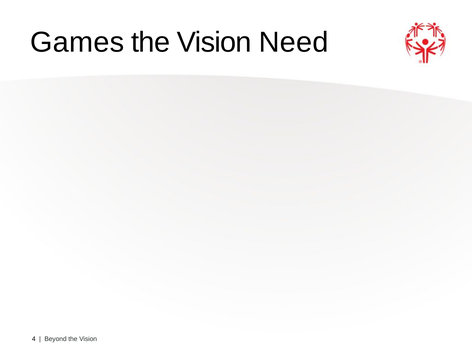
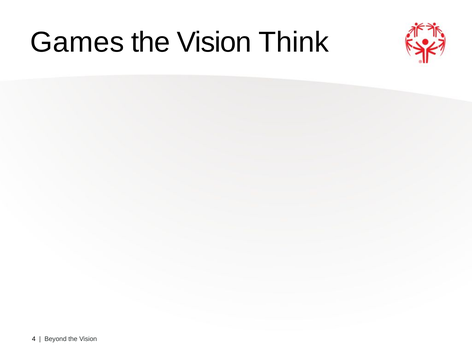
Need: Need -> Think
